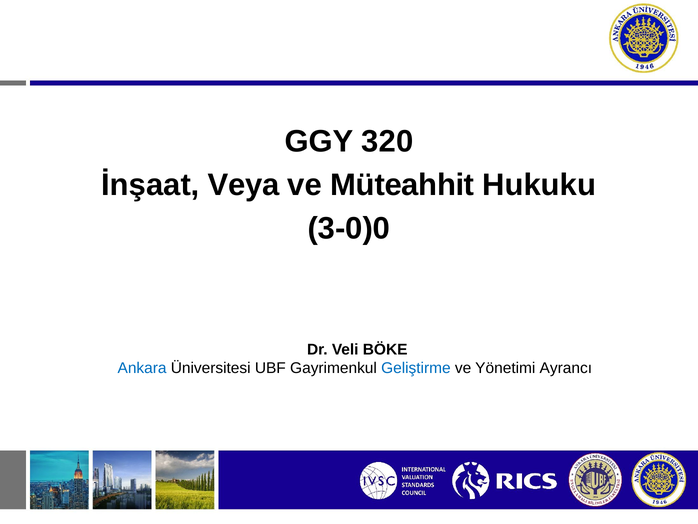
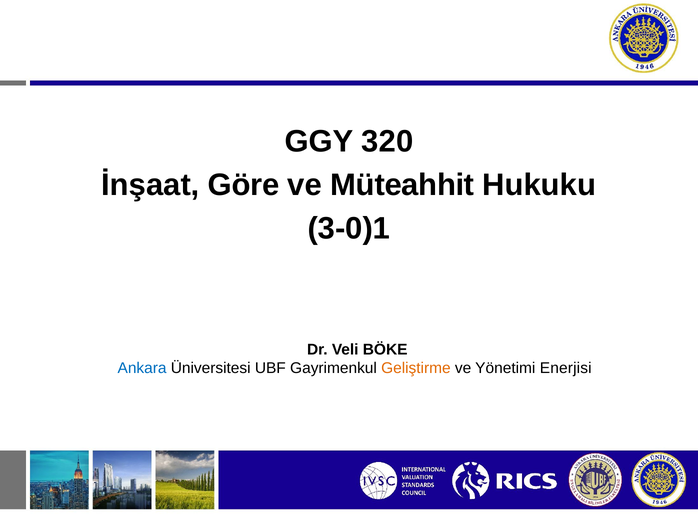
Veya: Veya -> Göre
3-0)0: 3-0)0 -> 3-0)1
Geliştirme colour: blue -> orange
Ayrancı: Ayrancı -> Enerjisi
